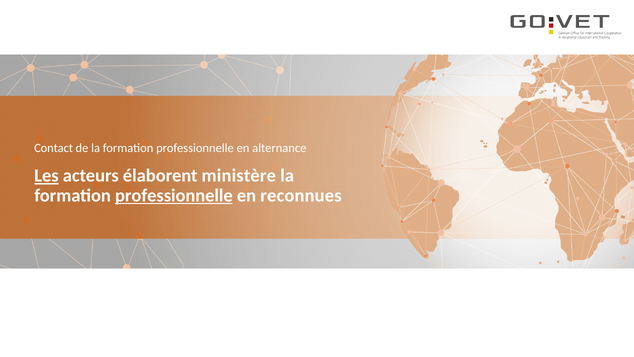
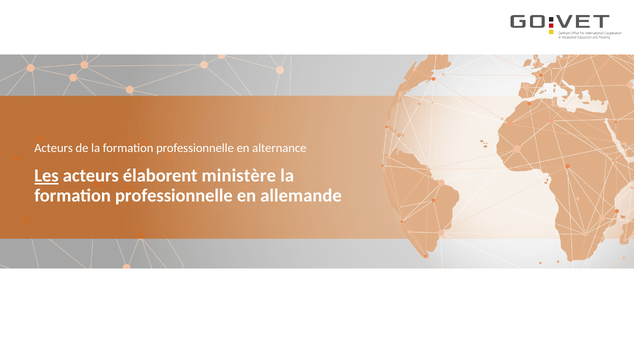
Contact at (54, 148): Contact -> Acteurs
professionnelle at (174, 196) underline: present -> none
reconnues: reconnues -> allemande
